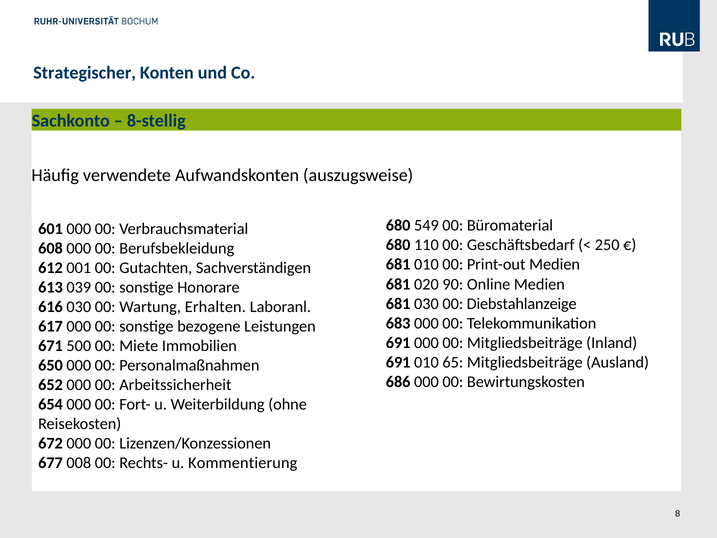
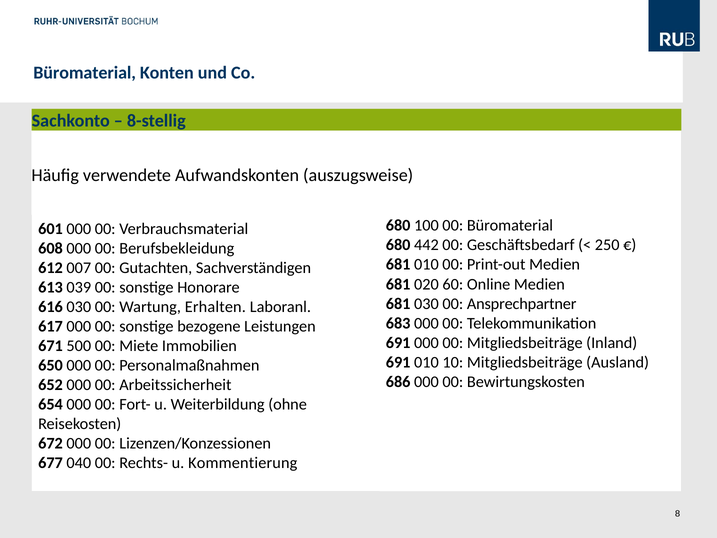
Strategischer at (85, 73): Strategischer -> Büromaterial
549: 549 -> 100
110: 110 -> 442
001: 001 -> 007
90: 90 -> 60
Diebstahlanzeige: Diebstahlanzeige -> Ansprechpartner
65: 65 -> 10
008: 008 -> 040
